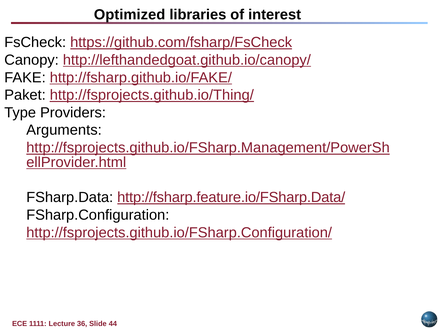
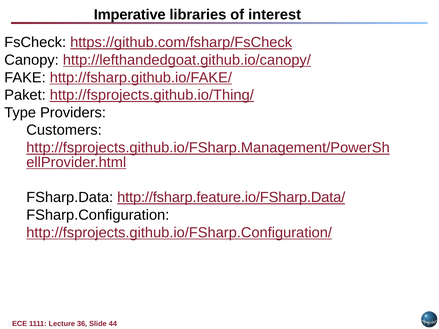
Optimized: Optimized -> Imperative
Arguments: Arguments -> Customers
